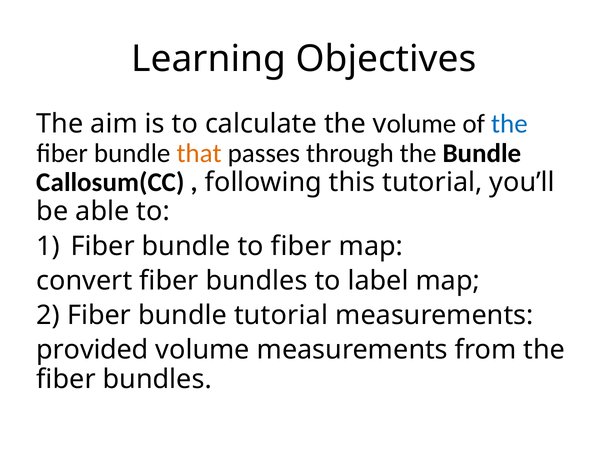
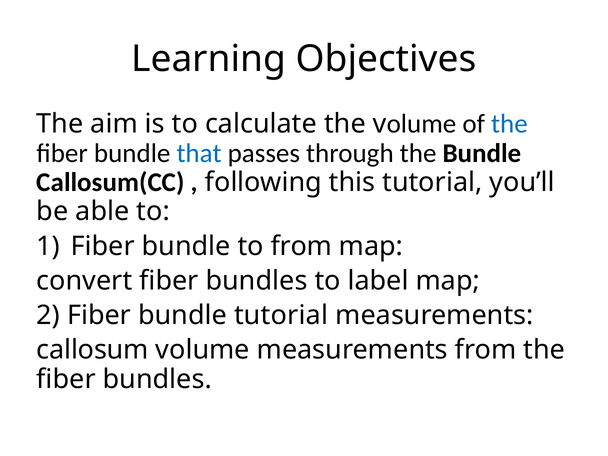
that colour: orange -> blue
to fiber: fiber -> from
provided: provided -> callosum
